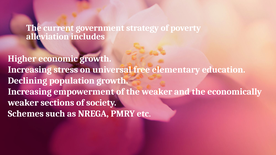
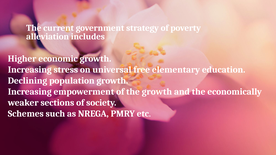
the weaker: weaker -> growth
